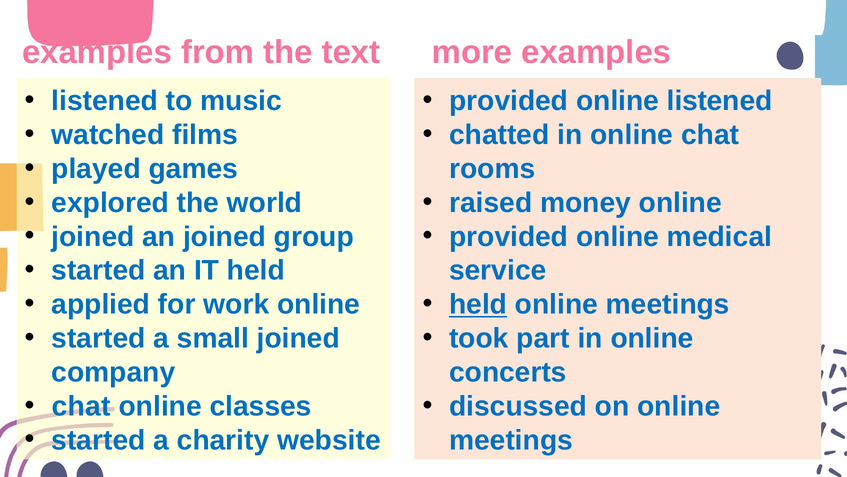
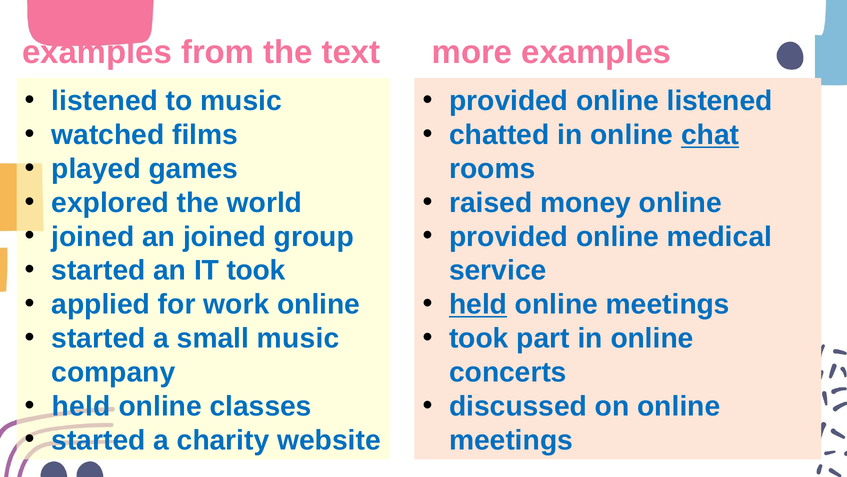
chat at (710, 135) underline: none -> present
IT held: held -> took
small joined: joined -> music
chat at (81, 406): chat -> held
